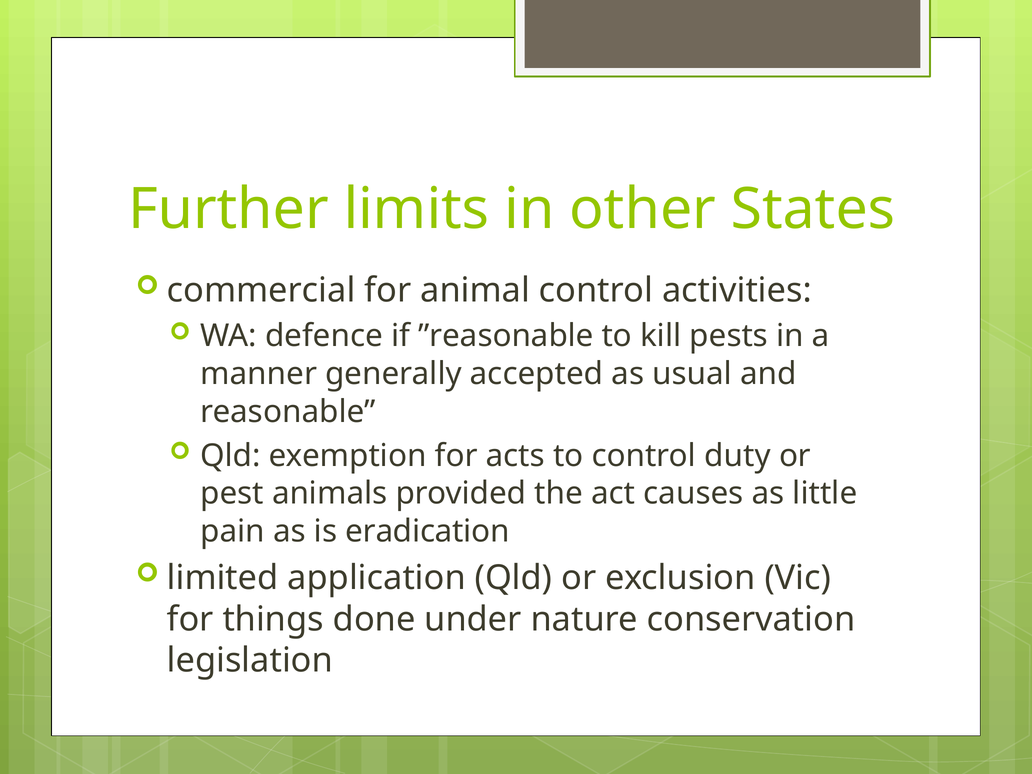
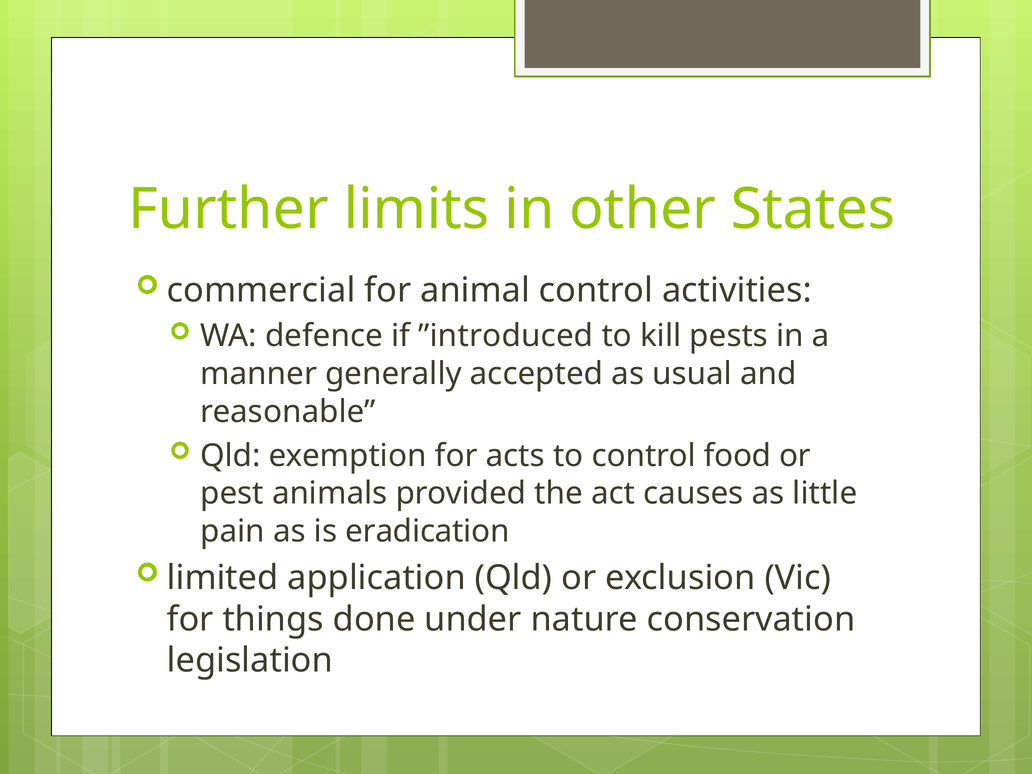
”reasonable: ”reasonable -> ”introduced
duty: duty -> food
